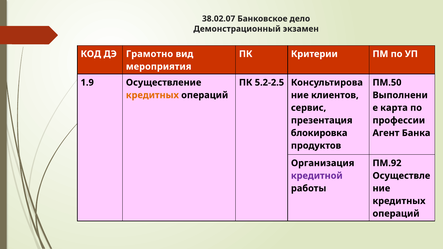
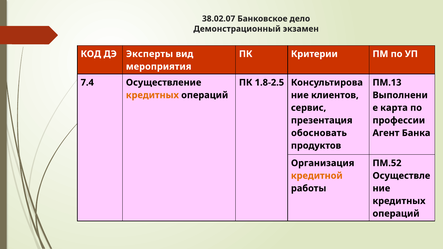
Грамотно: Грамотно -> Эксперты
1.9: 1.9 -> 7.4
5.2-2.5: 5.2-2.5 -> 1.8-2.5
ПМ.50: ПМ.50 -> ПМ.13
блокировка: блокировка -> обосновать
ПМ.92: ПМ.92 -> ПМ.52
кредитной colour: purple -> orange
